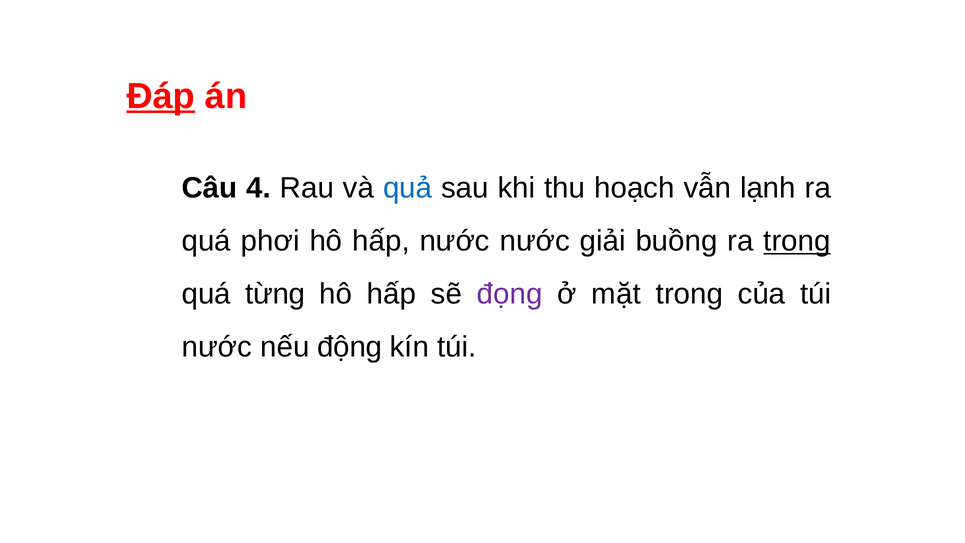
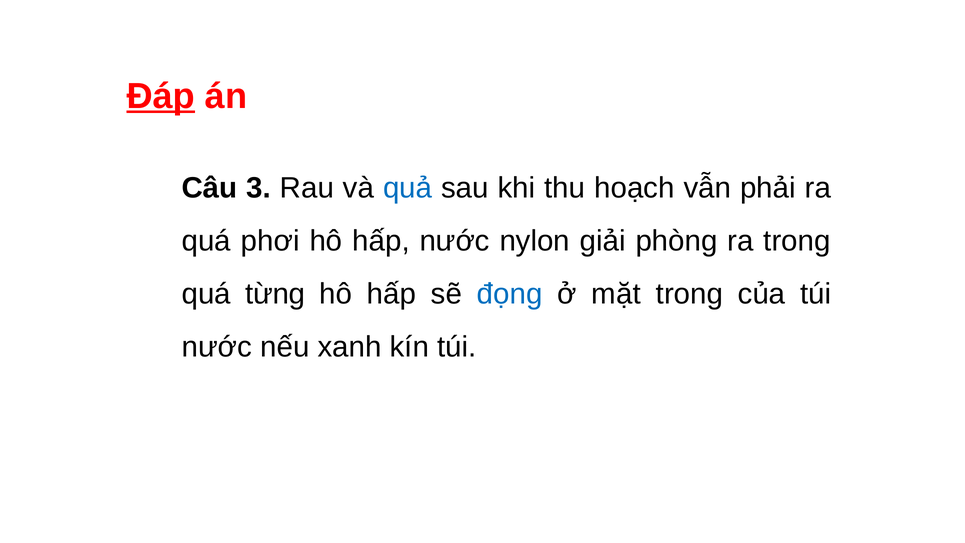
4: 4 -> 3
lạnh: lạnh -> phải
nước nước: nước -> nylon
buồng: buồng -> phòng
trong at (797, 241) underline: present -> none
đọng colour: purple -> blue
động: động -> xanh
